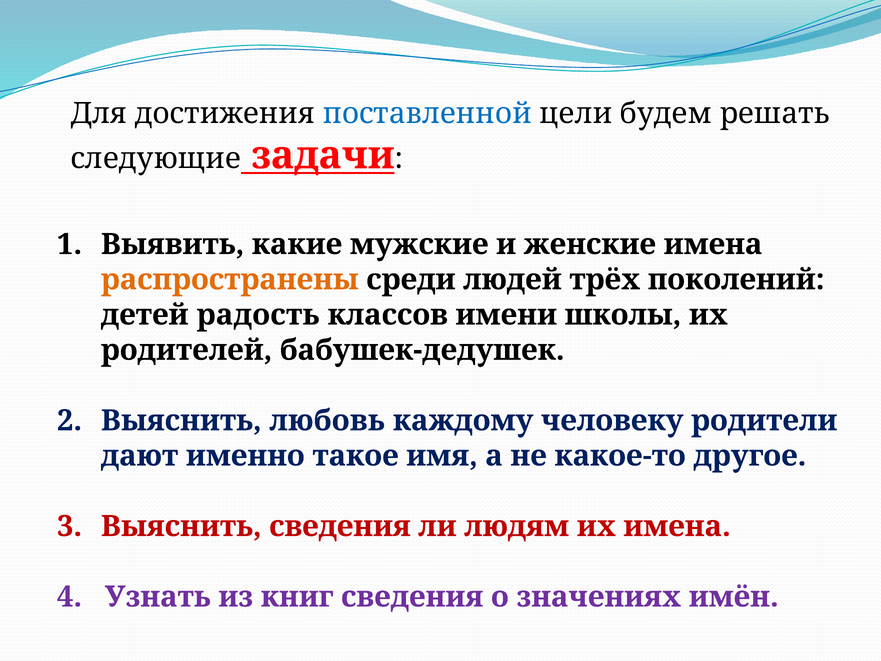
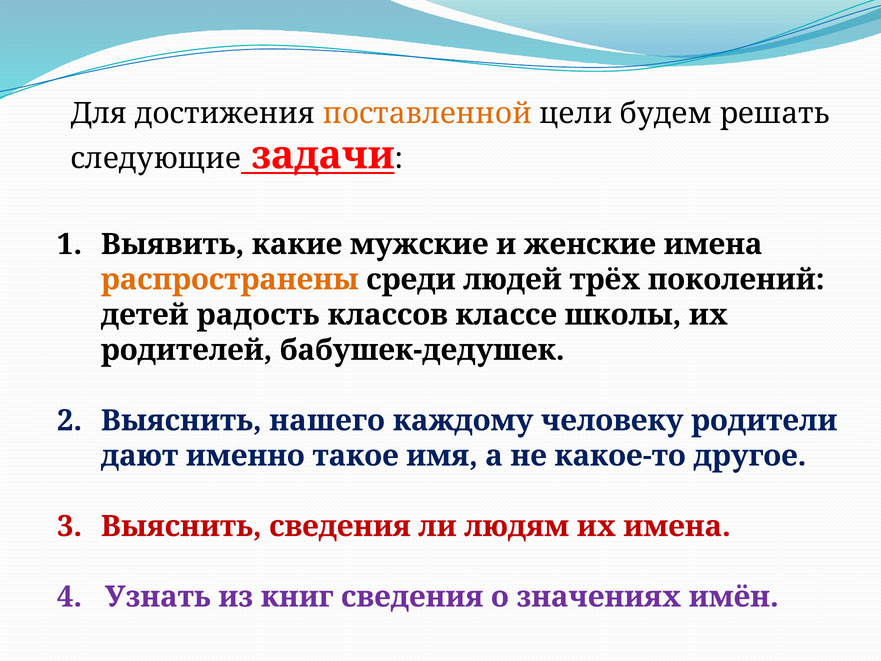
поставленной colour: blue -> orange
имени: имени -> классе
любовь: любовь -> нашего
